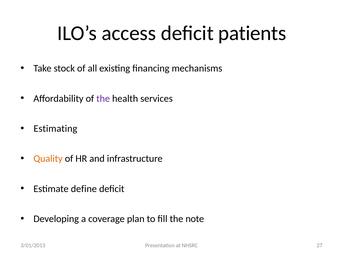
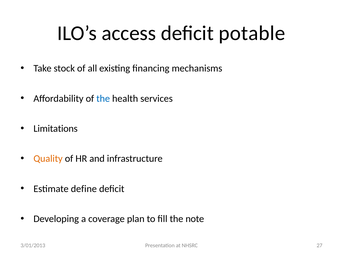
patients: patients -> potable
the at (103, 99) colour: purple -> blue
Estimating: Estimating -> Limitations
